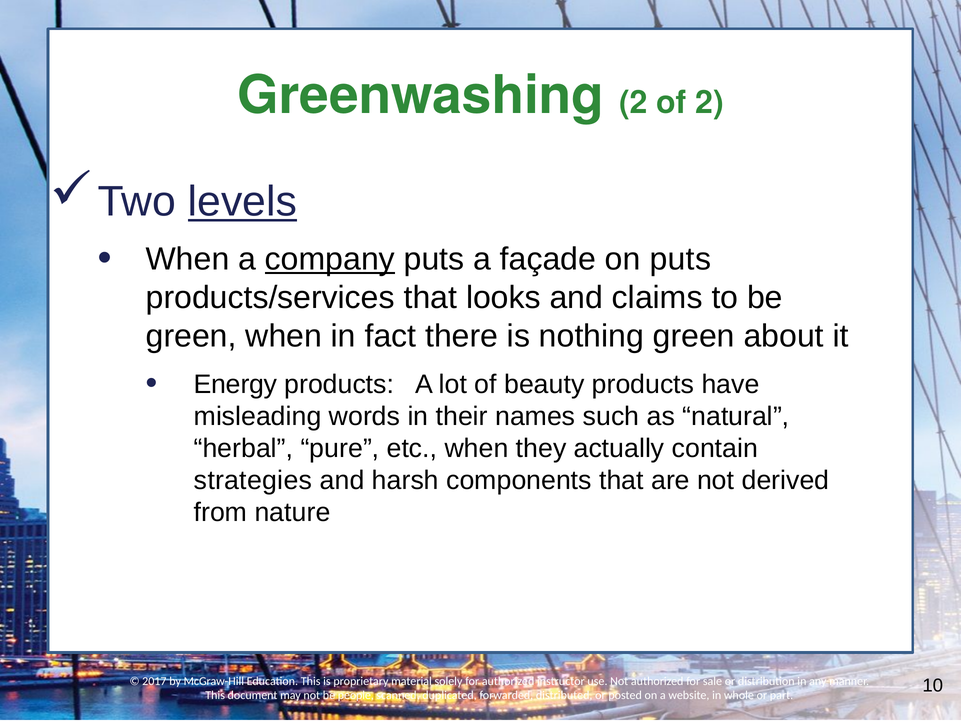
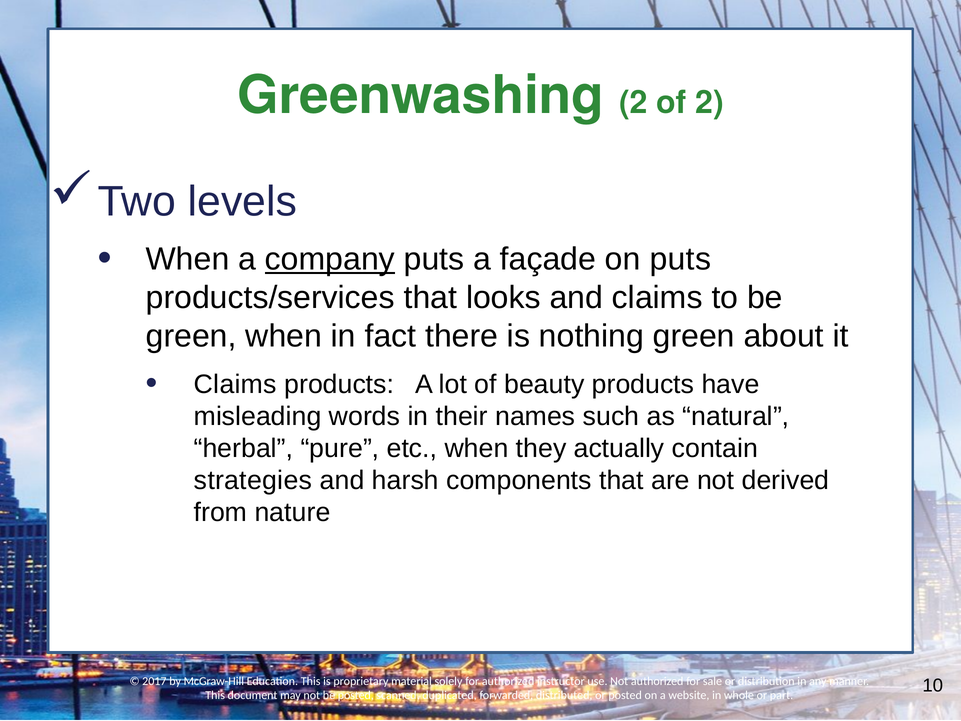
levels underline: present -> none
Energy at (235, 384): Energy -> Claims
be people: people -> posted
